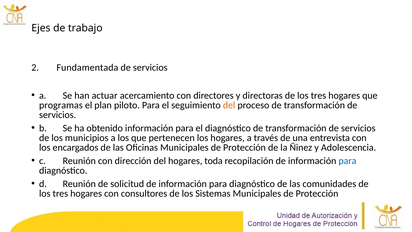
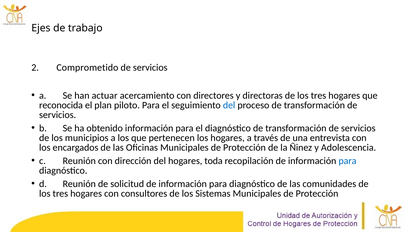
Fundamentada: Fundamentada -> Comprometido
programas: programas -> reconocida
del at (229, 105) colour: orange -> blue
